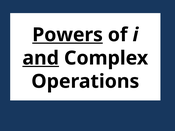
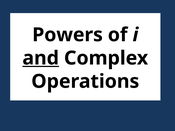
Powers underline: present -> none
